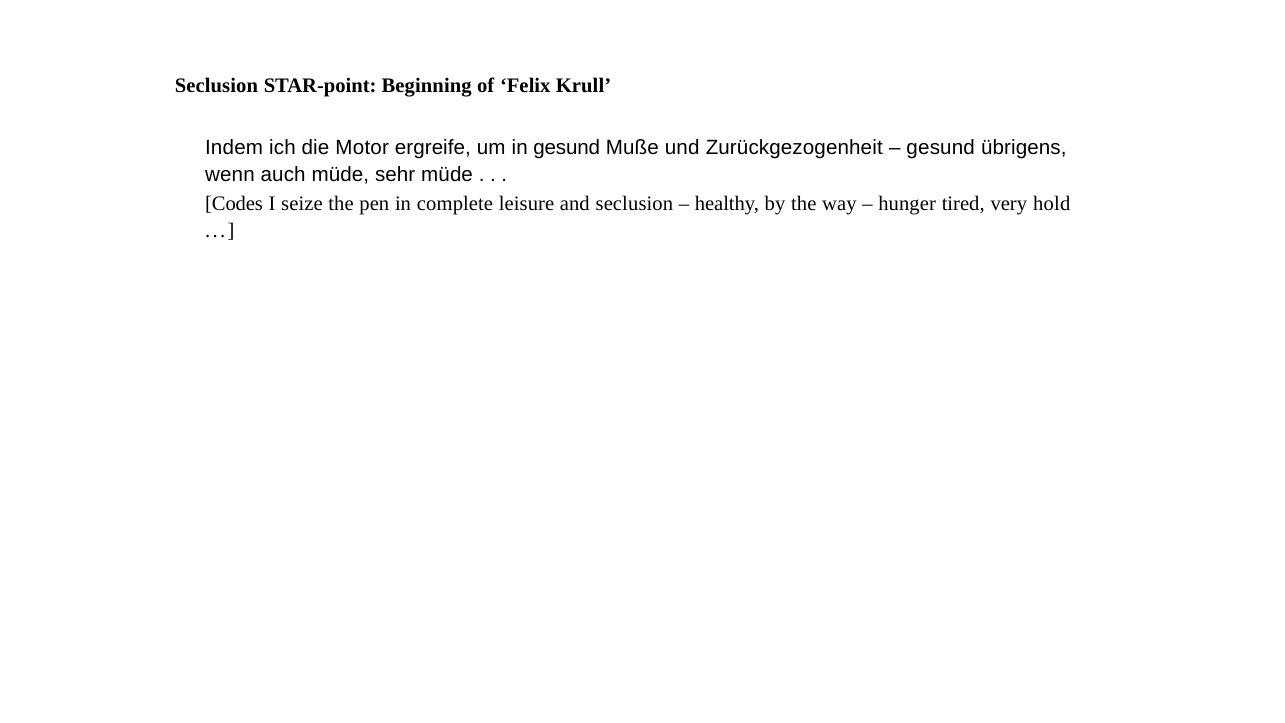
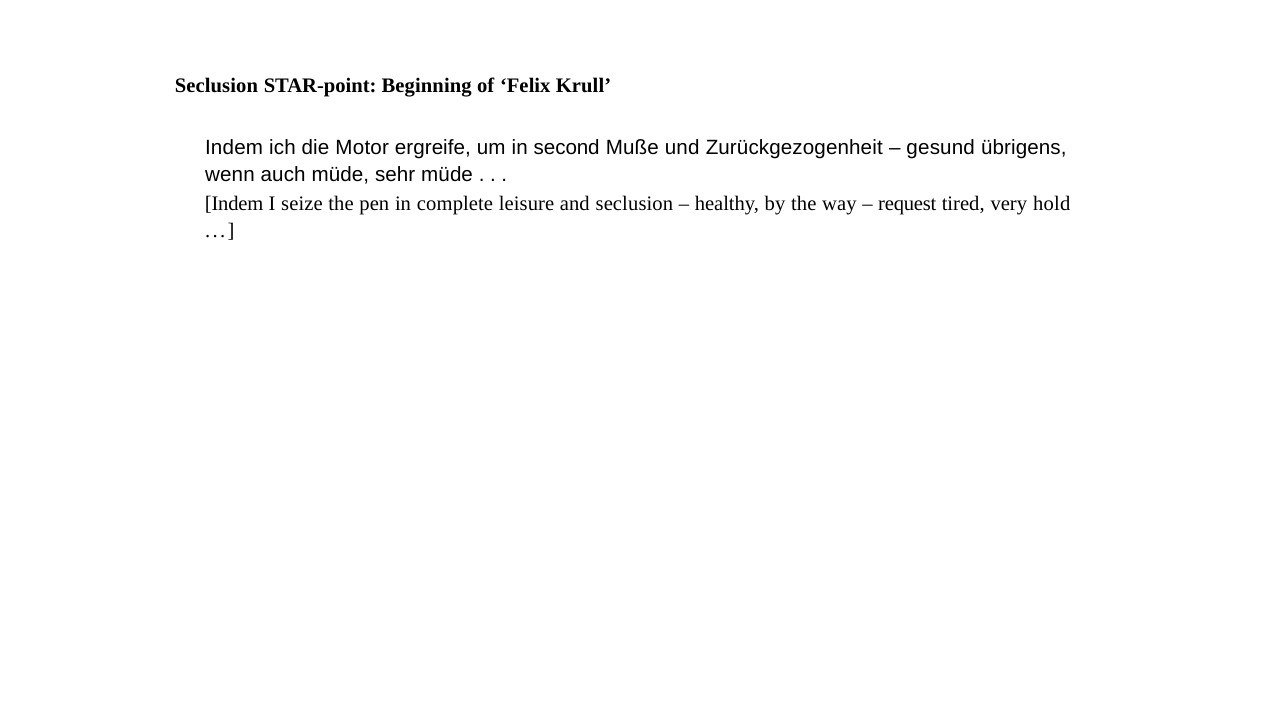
in gesund: gesund -> second
Codes at (234, 204): Codes -> Indem
hunger: hunger -> request
